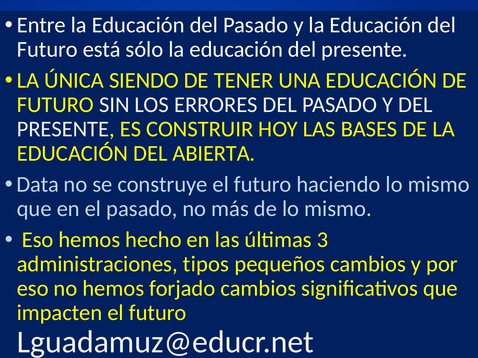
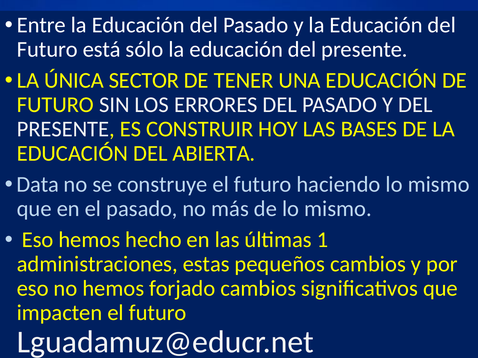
SIENDO: SIENDO -> SECTOR
3: 3 -> 1
tipos: tipos -> estas
